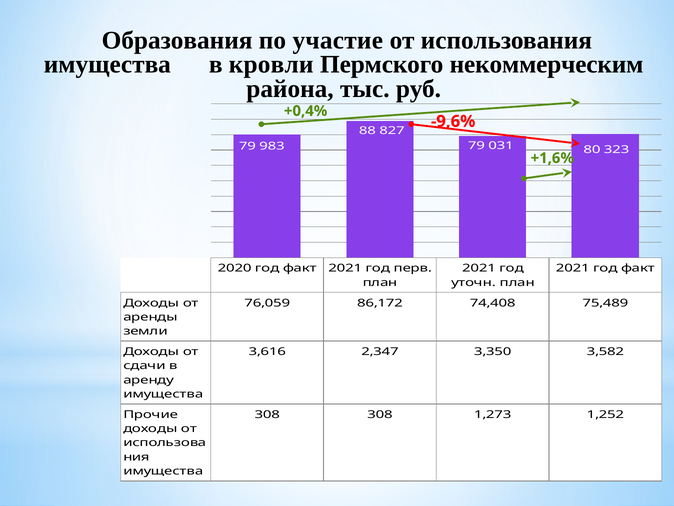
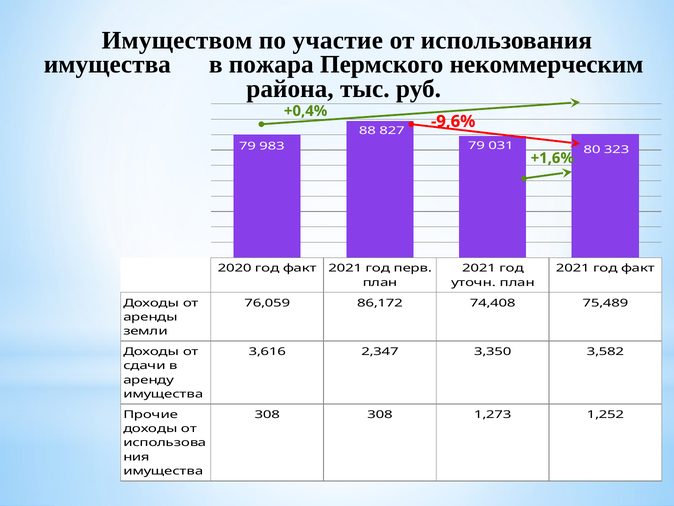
Образования: Образования -> Имуществом
кровли: кровли -> пожара
